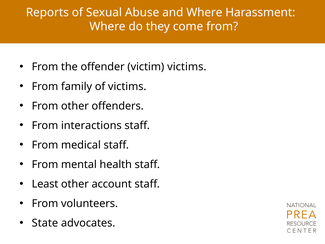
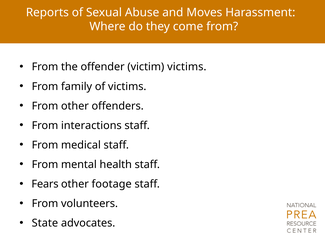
and Where: Where -> Moves
Least: Least -> Fears
account: account -> footage
